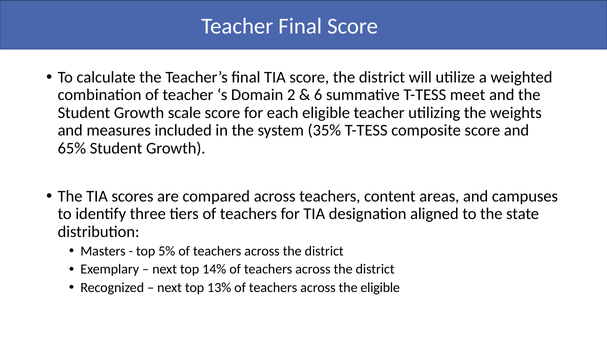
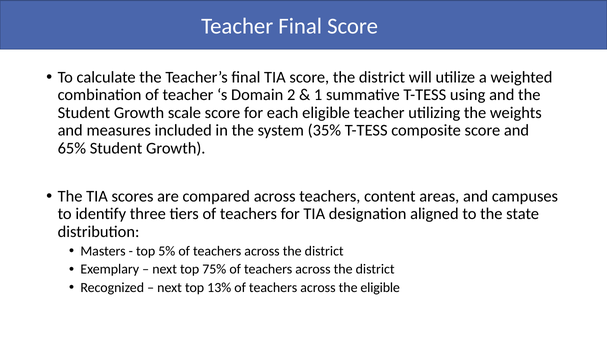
6: 6 -> 1
meet: meet -> using
14%: 14% -> 75%
